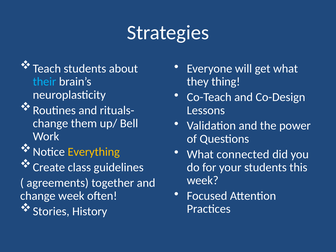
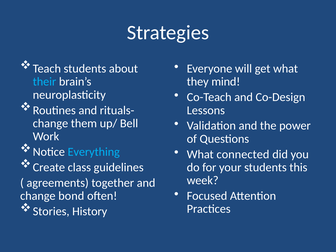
thing: thing -> mind
Everything colour: yellow -> light blue
change week: week -> bond
